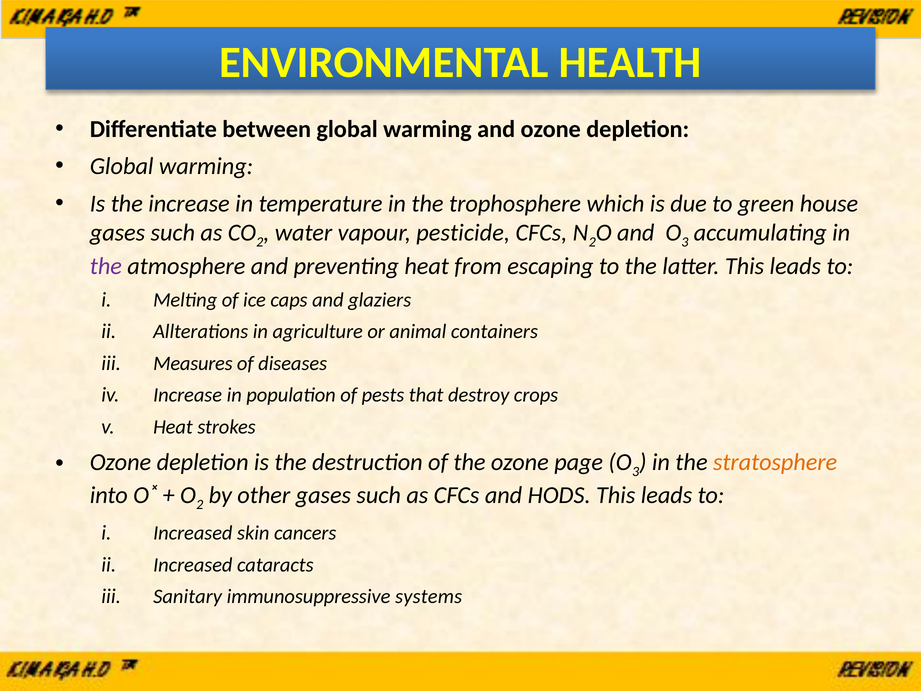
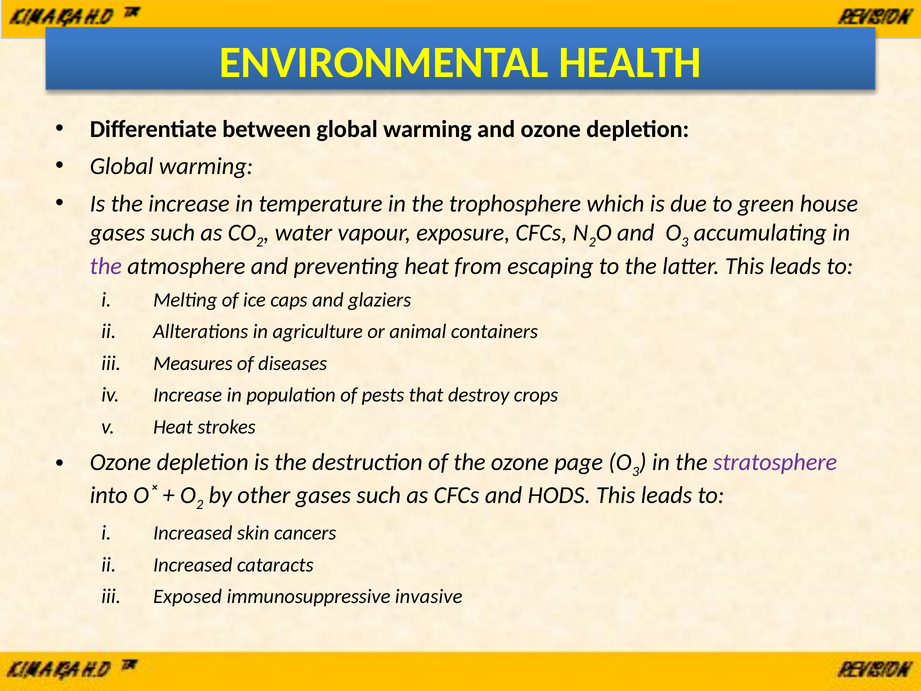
pesticide: pesticide -> exposure
stratosphere colour: orange -> purple
Sanitary: Sanitary -> Exposed
systems: systems -> invasive
